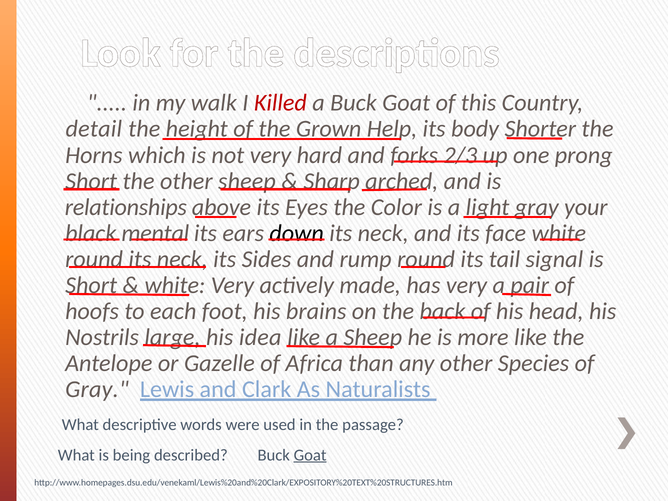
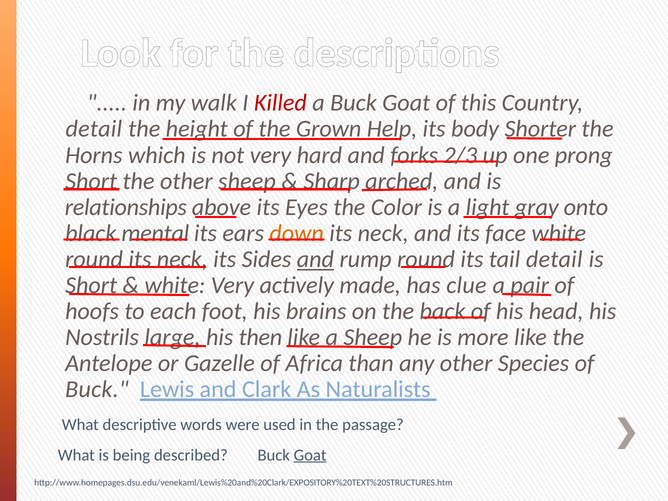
your: your -> onto
down colour: black -> orange
and at (315, 259) underline: none -> present
tail signal: signal -> detail
has very: very -> clue
idea: idea -> then
Gray at (97, 389): Gray -> Buck
